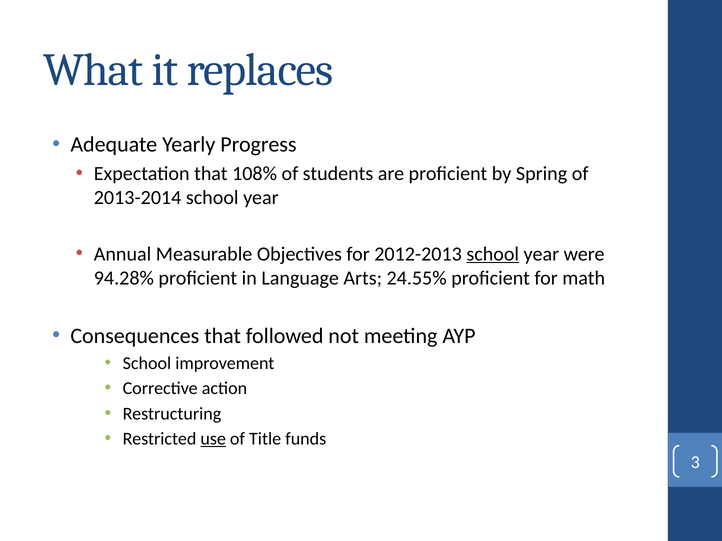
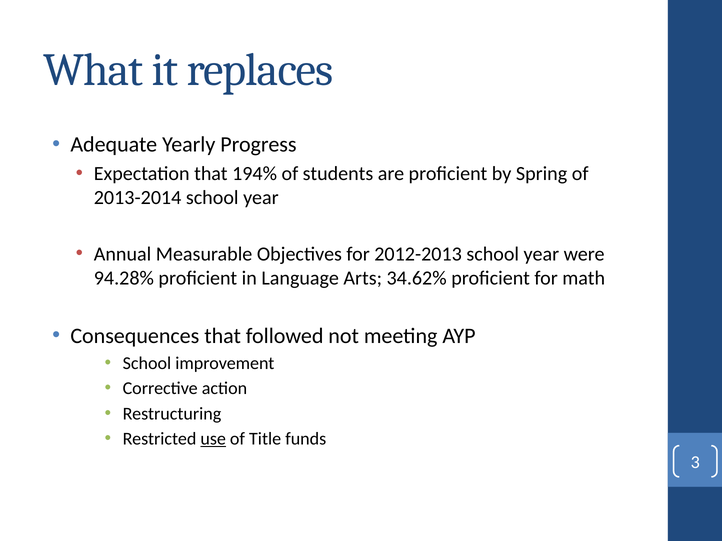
108%: 108% -> 194%
school at (493, 254) underline: present -> none
24.55%: 24.55% -> 34.62%
